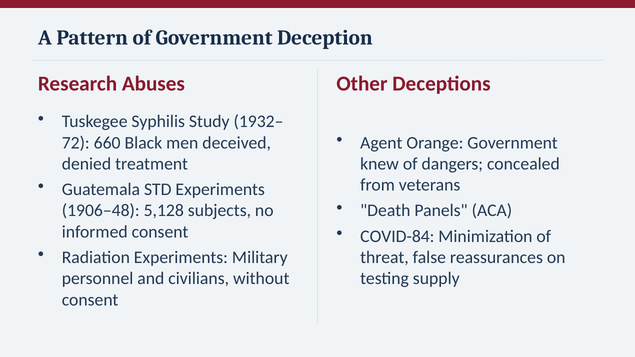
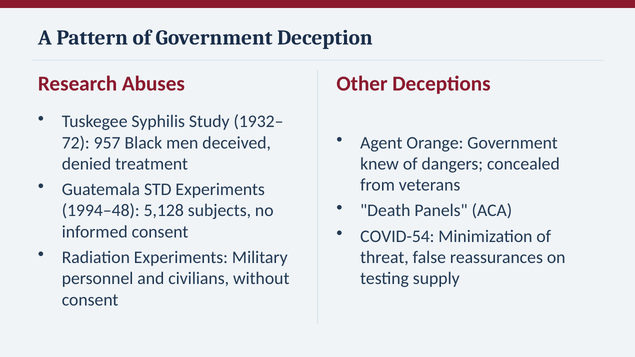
660: 660 -> 957
1906–48: 1906–48 -> 1994–48
COVID-84: COVID-84 -> COVID-54
